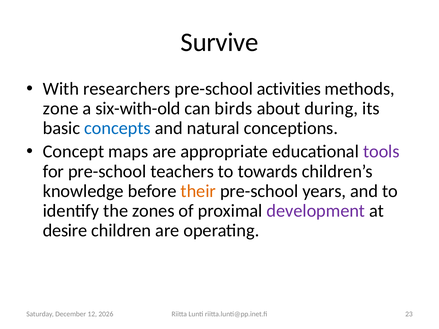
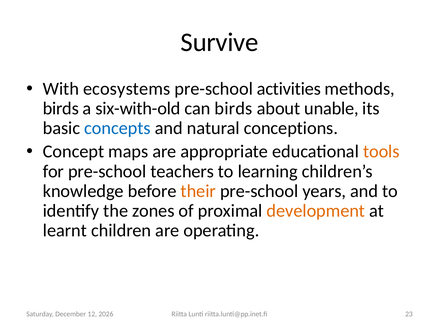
researchers: researchers -> ecosystems
zone at (61, 109): zone -> birds
during: during -> unable
tools colour: purple -> orange
towards: towards -> learning
development colour: purple -> orange
desire: desire -> learnt
